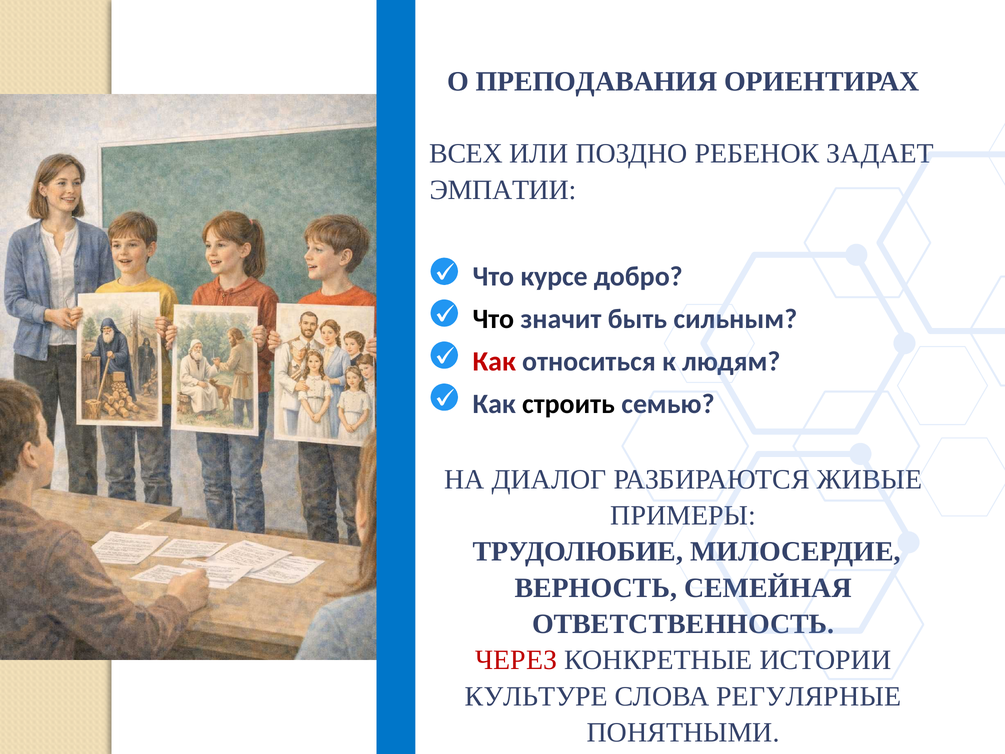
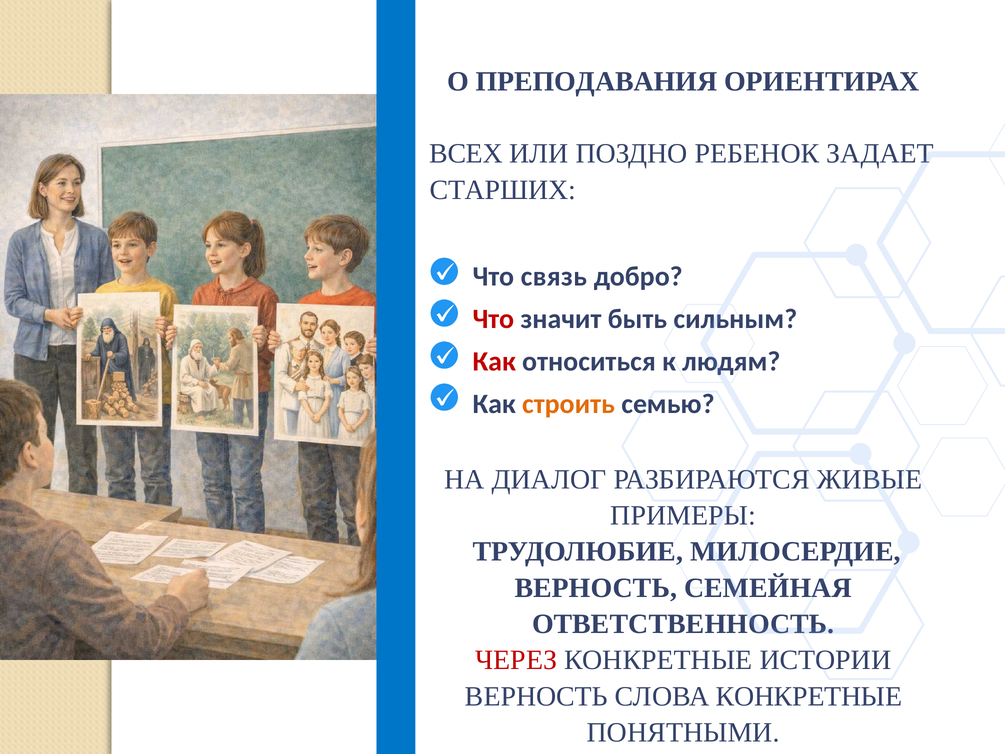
ЭМПАТИИ: ЭМПАТИИ -> СТАРШИХ
курсе: курсе -> связь
Что at (493, 319) colour: black -> red
строить colour: black -> orange
КУЛЬТУРЕ at (536, 696): КУЛЬТУРЕ -> ВЕРНОСТЬ
СЛОВА РЕГУЛЯРНЫЕ: РЕГУЛЯРНЫЕ -> КОНКРЕТНЫЕ
